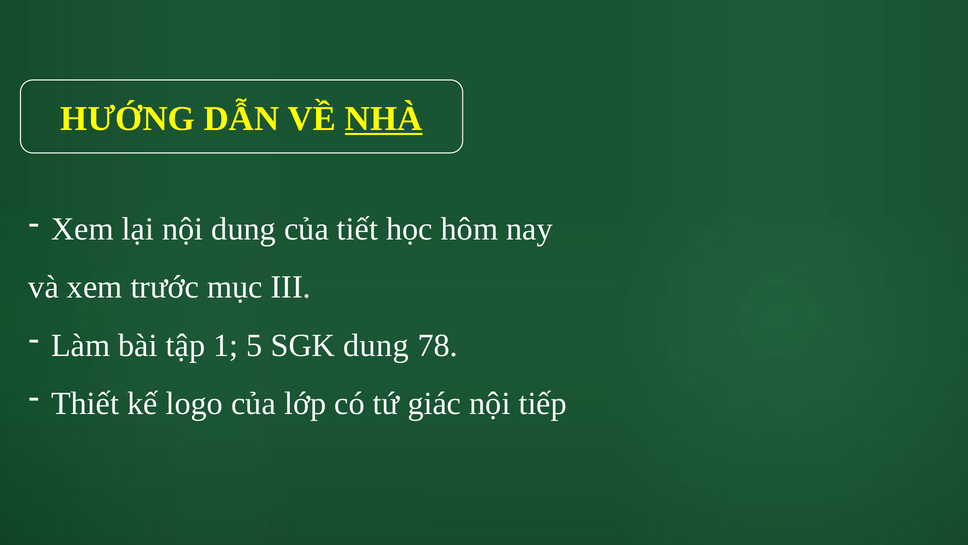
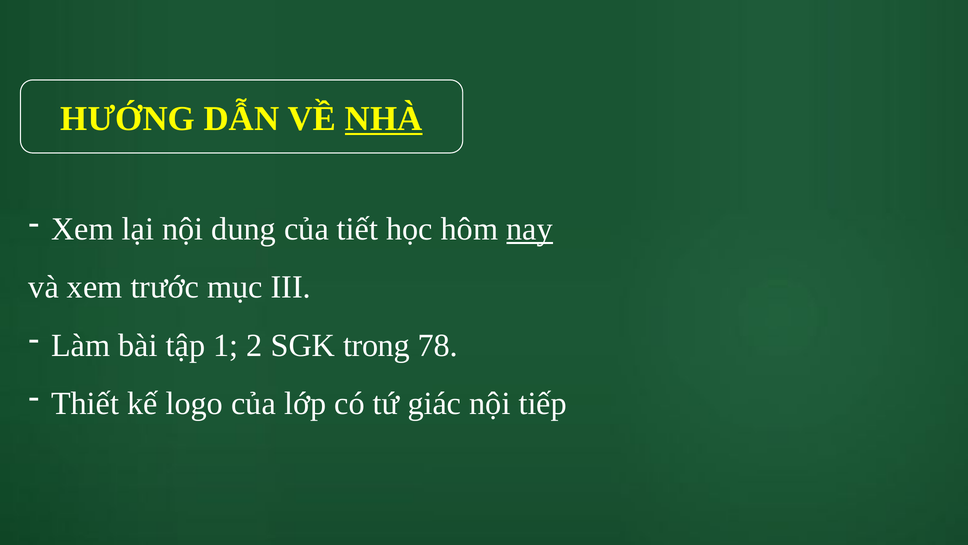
nay underline: none -> present
5: 5 -> 2
SGK dung: dung -> trong
